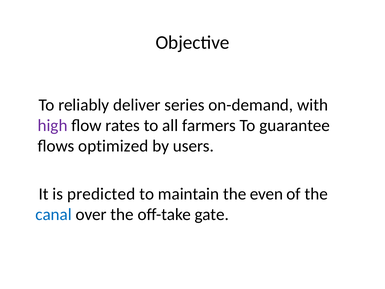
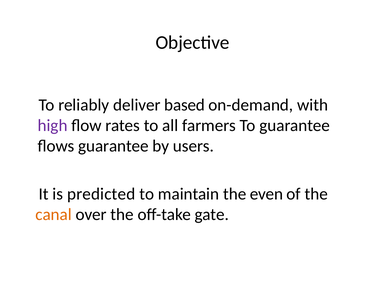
series: series -> based
flows optimized: optimized -> guarantee
canal colour: blue -> orange
